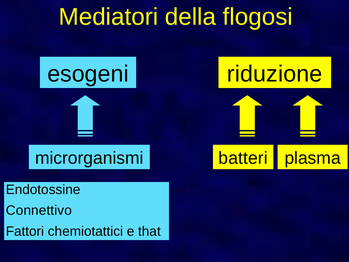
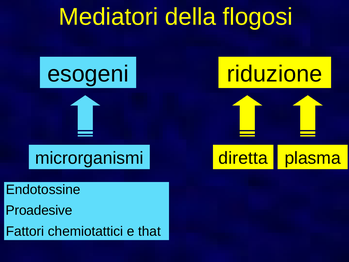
batteri: batteri -> diretta
Connettivo: Connettivo -> Proadesive
